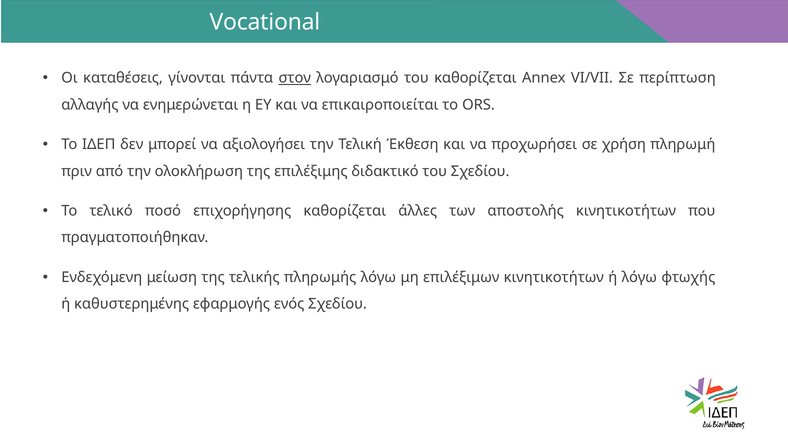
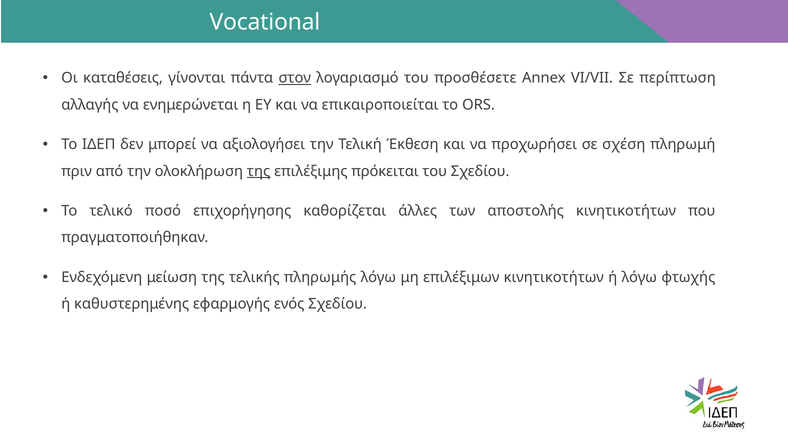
του καθορίζεται: καθορίζεται -> προσθέσετε
χρήση: χρήση -> σχέση
της at (259, 171) underline: none -> present
διδακτικό: διδακτικό -> πρόκειται
